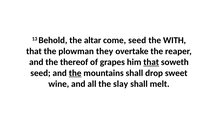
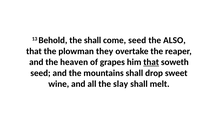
the altar: altar -> shall
WITH: WITH -> ALSO
thereof: thereof -> heaven
the at (75, 73) underline: present -> none
